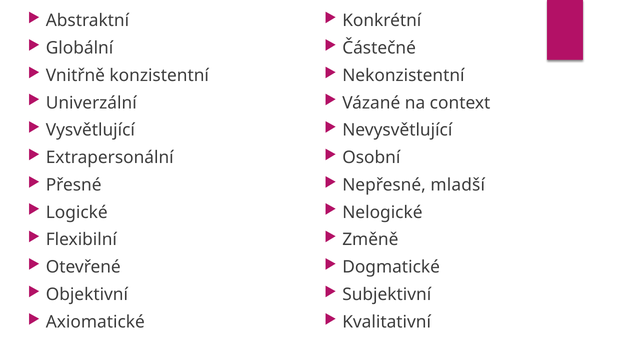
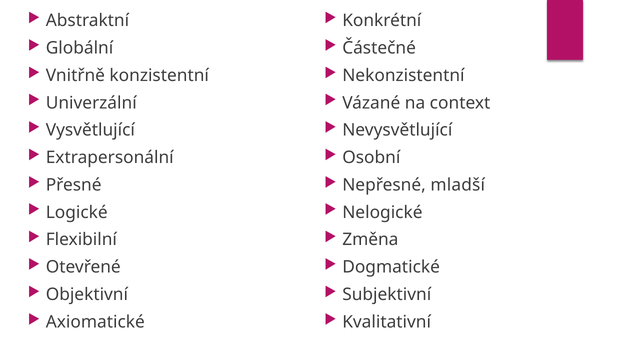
Změně: Změně -> Změna
